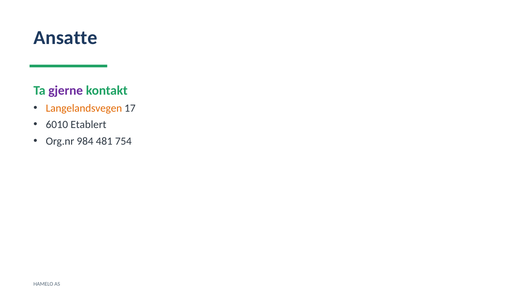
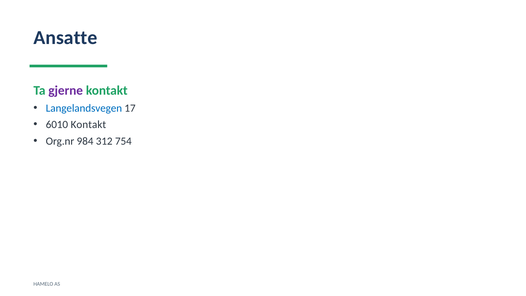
Langelandsvegen colour: orange -> blue
6010 Etablert: Etablert -> Kontakt
481: 481 -> 312
